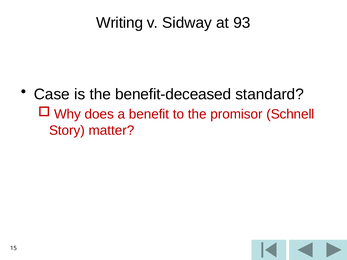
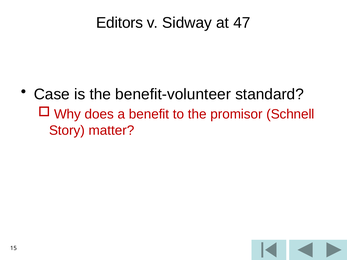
Writing: Writing -> Editors
93: 93 -> 47
benefit-deceased: benefit-deceased -> benefit-volunteer
